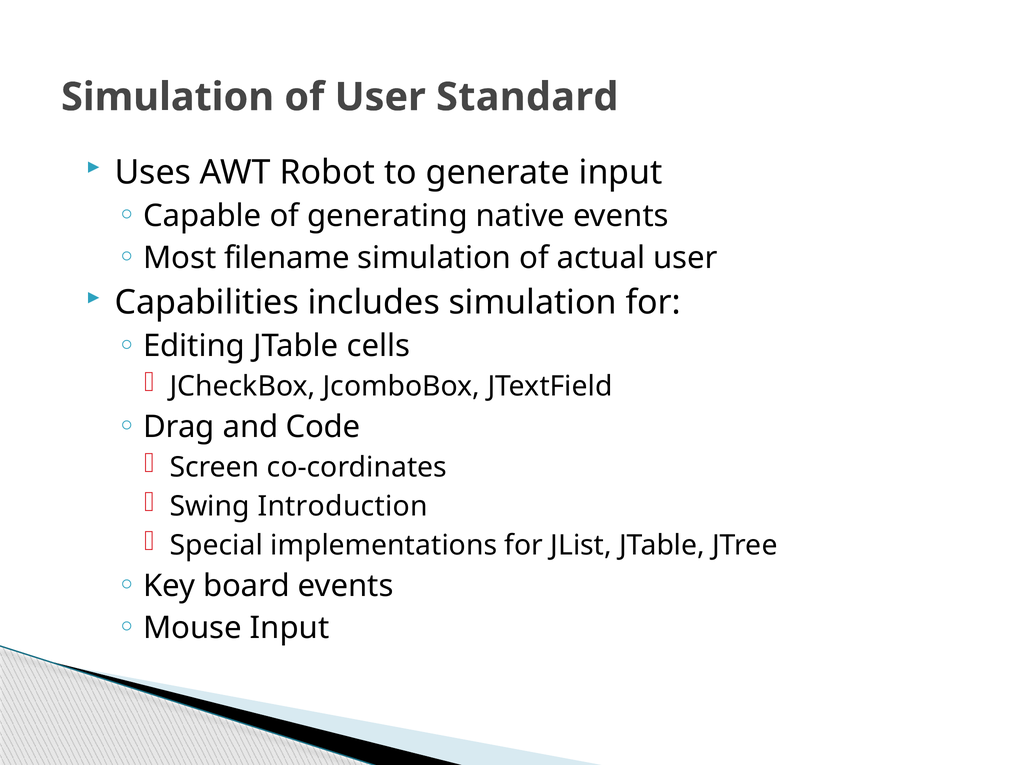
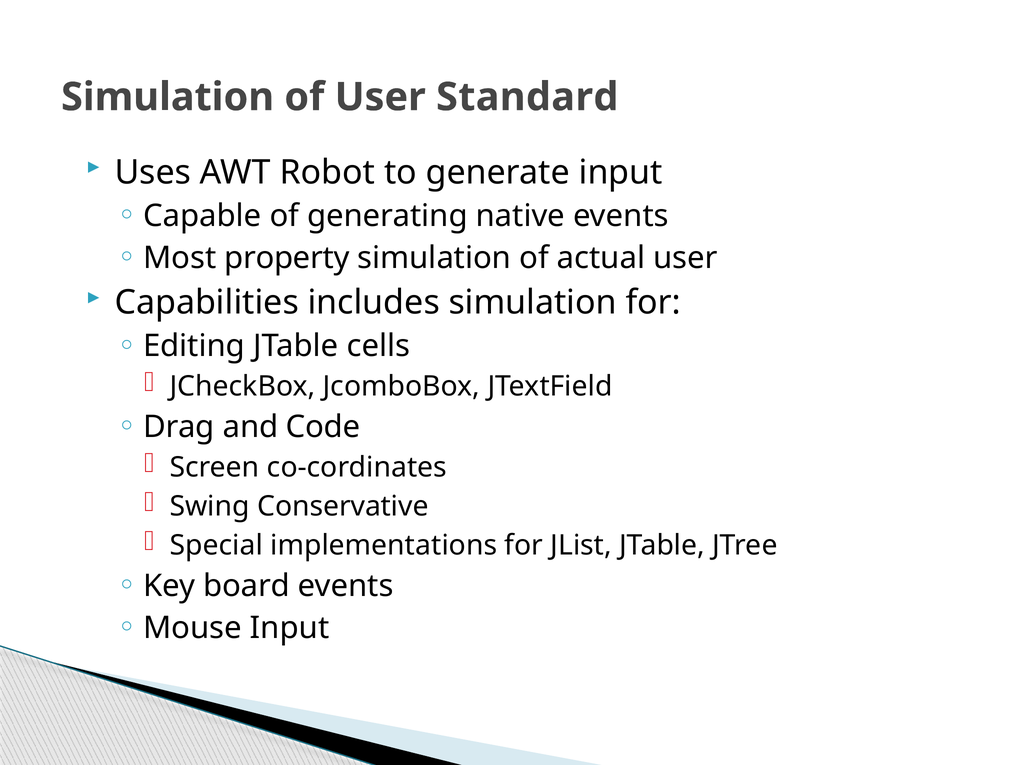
filename: filename -> property
Introduction: Introduction -> Conservative
